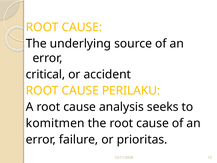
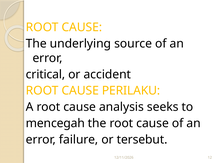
komitmen: komitmen -> mencegah
prioritas: prioritas -> tersebut
